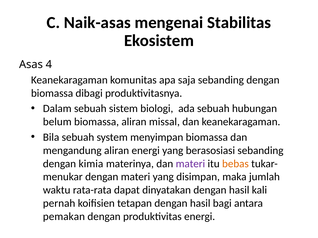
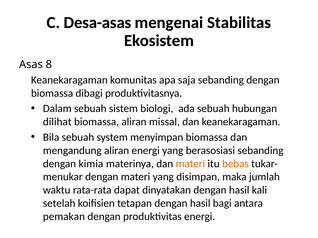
Naik-asas: Naik-asas -> Desa-asas
4: 4 -> 8
belum: belum -> dilihat
materi at (190, 164) colour: purple -> orange
pernah: pernah -> setelah
